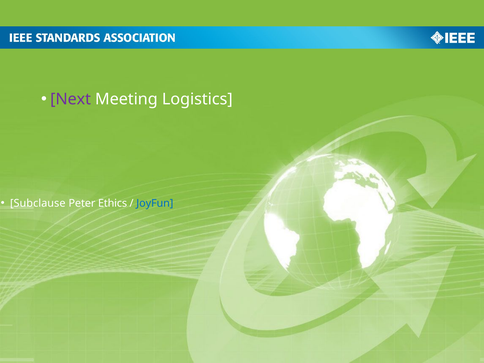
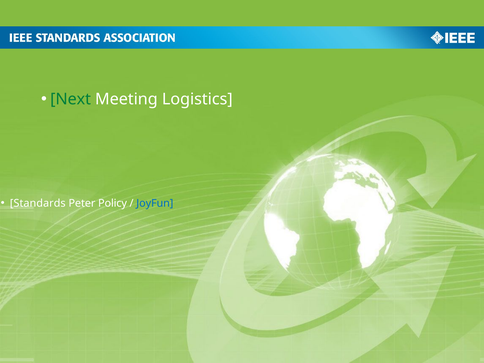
Next colour: purple -> green
Subclause: Subclause -> Standards
Ethics: Ethics -> Policy
